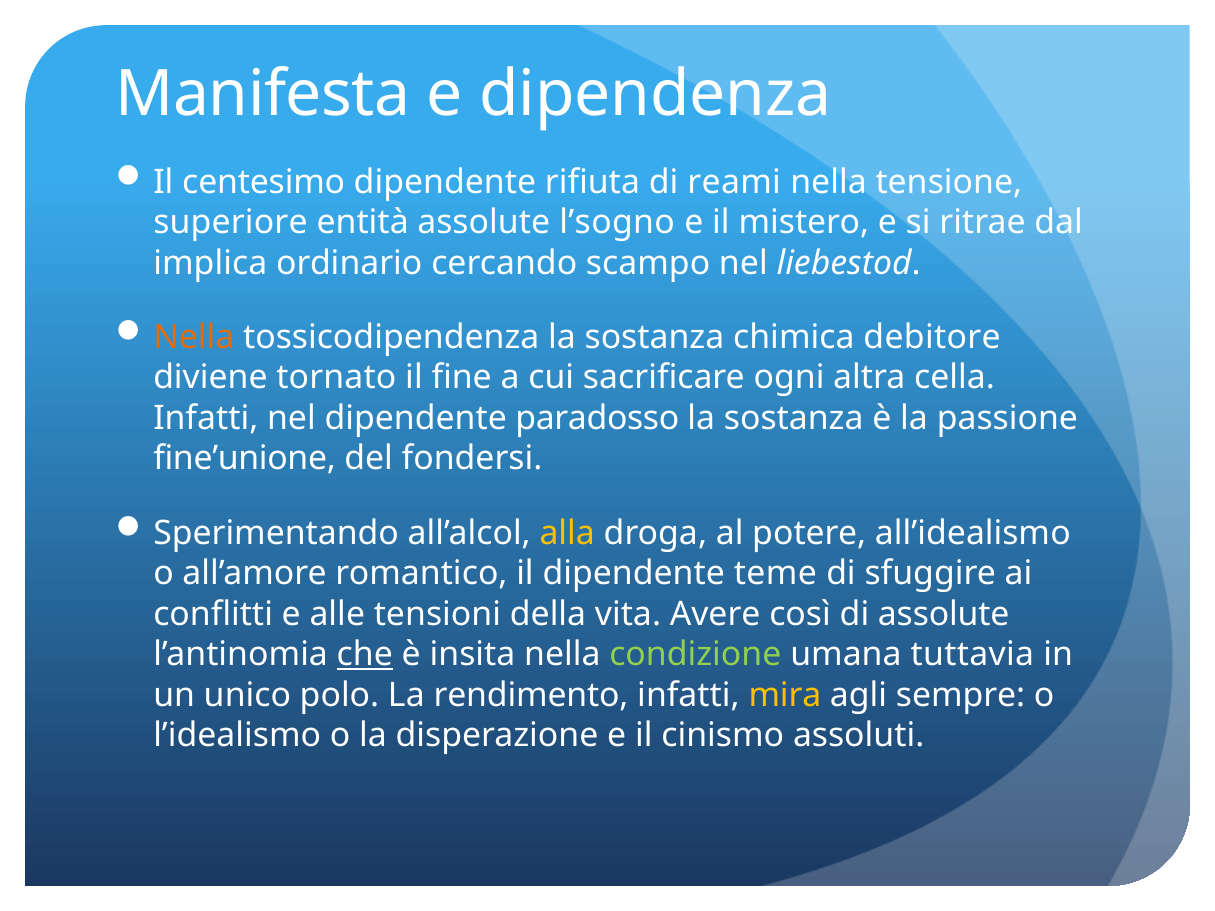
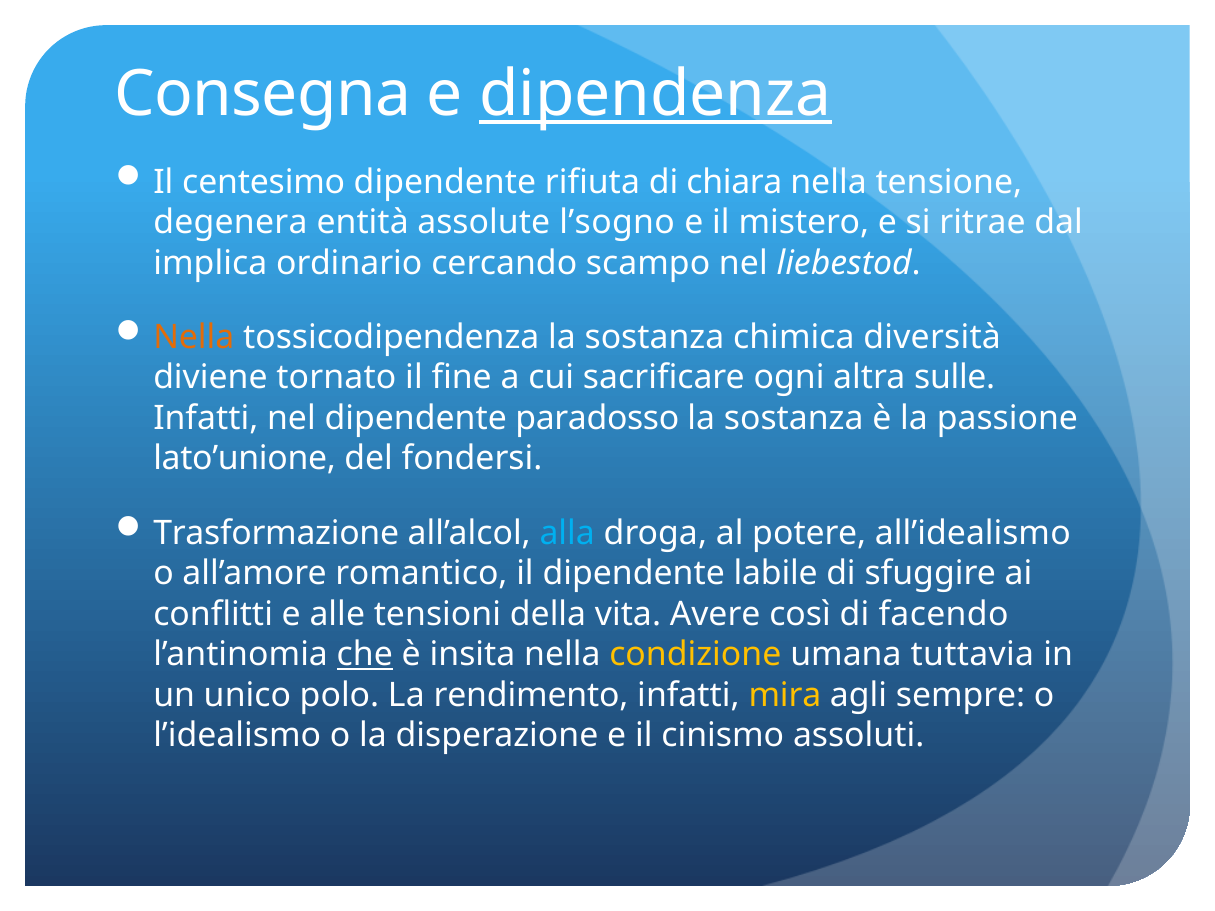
Manifesta: Manifesta -> Consegna
dipendenza underline: none -> present
reami: reami -> chiara
superiore: superiore -> degenera
debitore: debitore -> diversità
cella: cella -> sulle
fine’unione: fine’unione -> lato’unione
Sperimentando: Sperimentando -> Trasformazione
alla colour: yellow -> light blue
teme: teme -> labile
di assolute: assolute -> facendo
condizione colour: light green -> yellow
